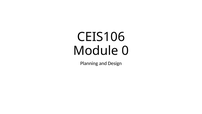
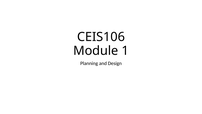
0: 0 -> 1
